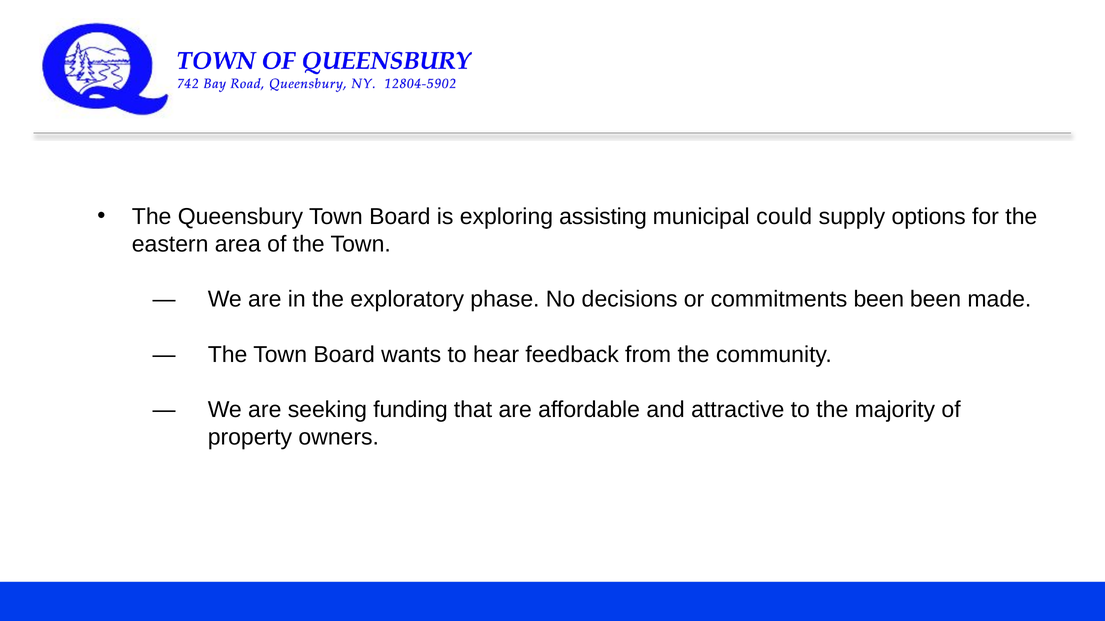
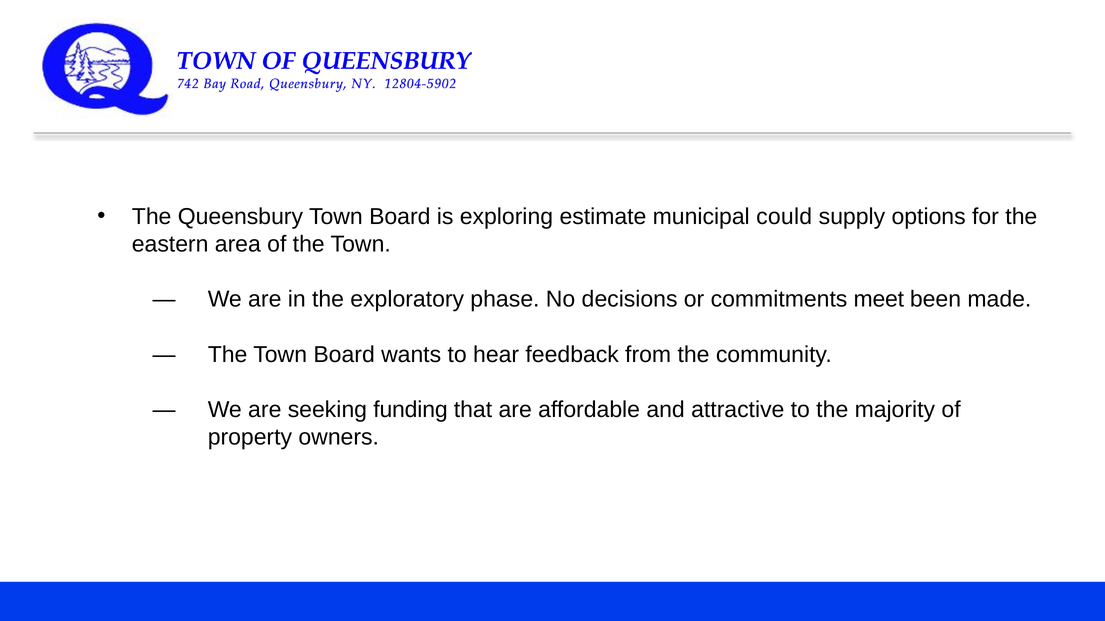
assisting: assisting -> estimate
commitments been: been -> meet
